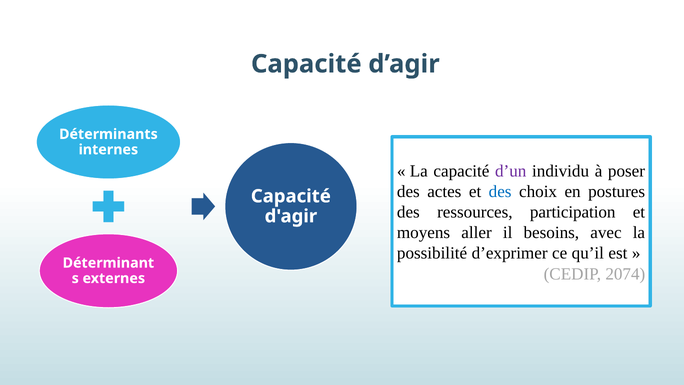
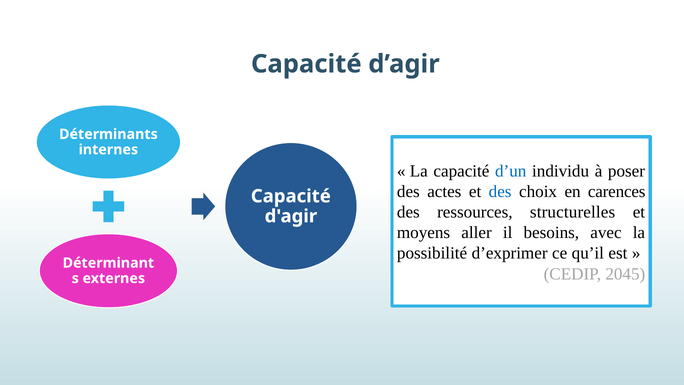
d’un colour: purple -> blue
postures: postures -> carences
participation: participation -> structurelles
2074: 2074 -> 2045
